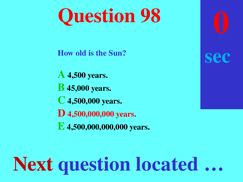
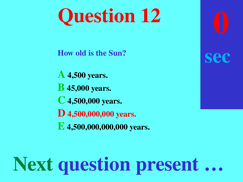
Question 98: 98 -> 12
Next colour: red -> green
located: located -> present
